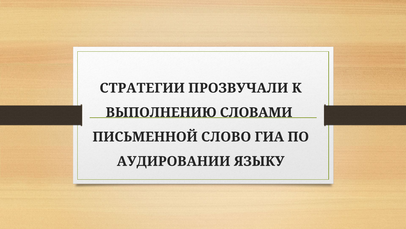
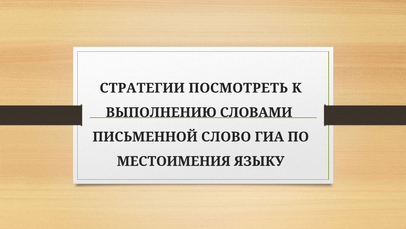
ПРОЗВУЧАЛИ: ПРОЗВУЧАЛИ -> ПОСМОТРЕТЬ
АУДИРОВАНИИ: АУДИРОВАНИИ -> МЕСТОИМЕНИЯ
